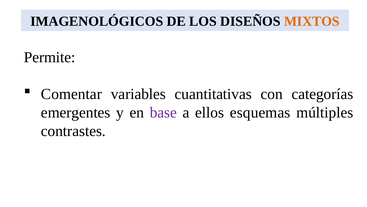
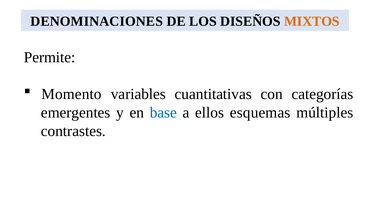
IMAGENOLÓGICOS: IMAGENOLÓGICOS -> DENOMINACIONES
Comentar: Comentar -> Momento
base colour: purple -> blue
